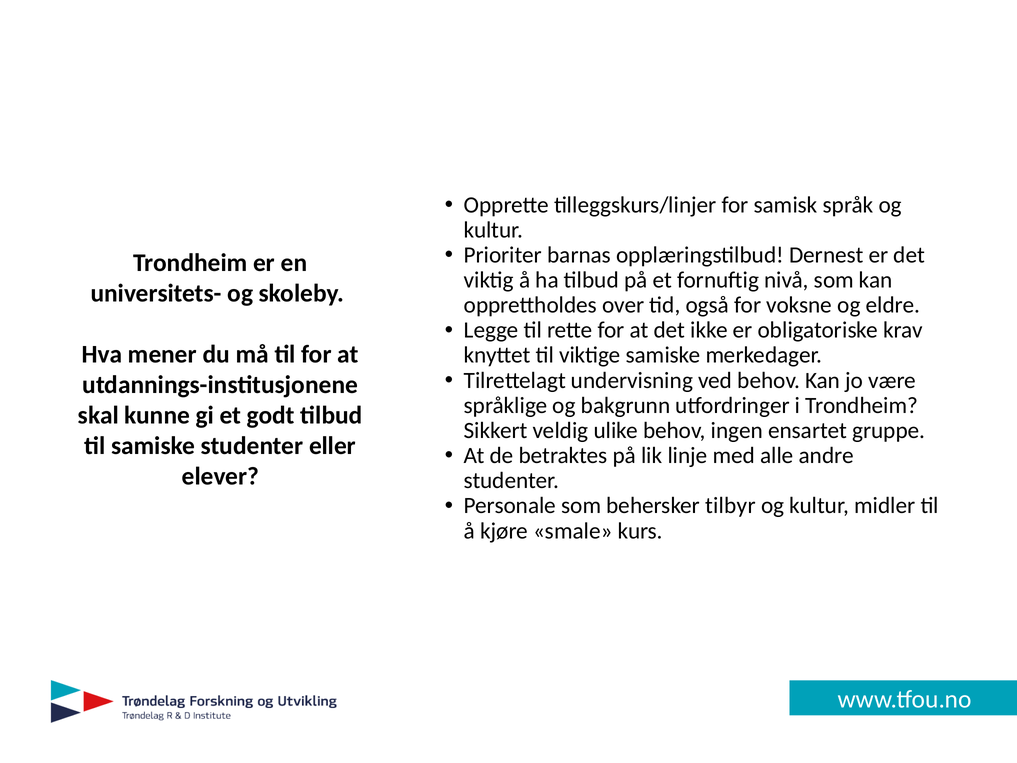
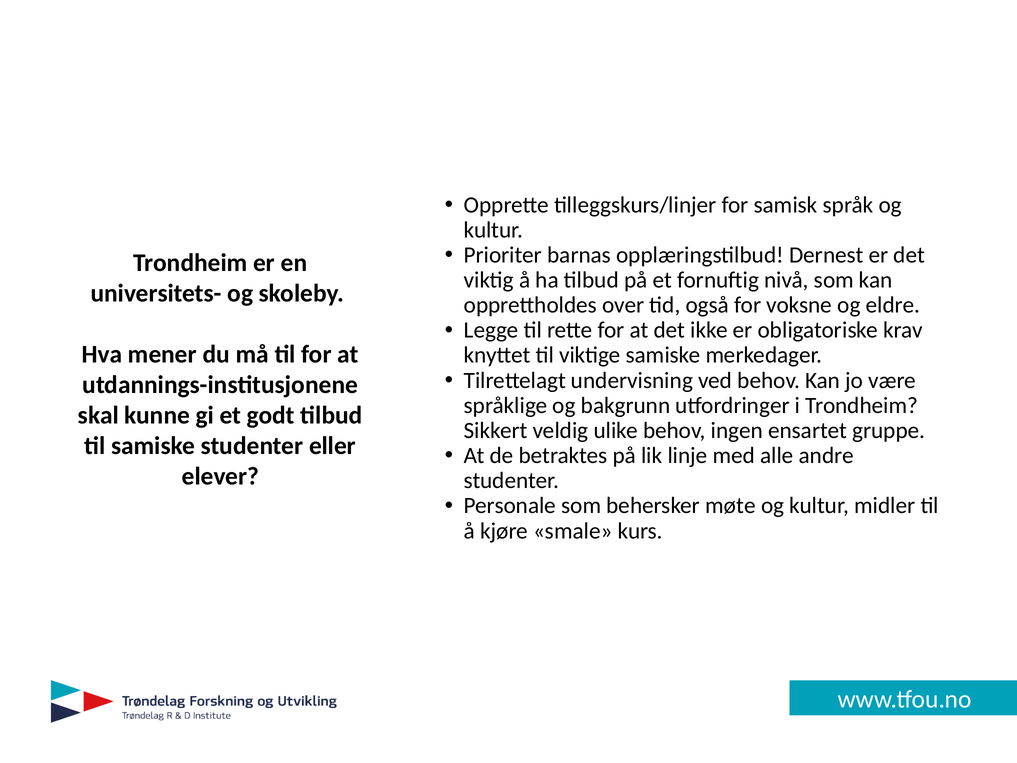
tilbyr: tilbyr -> møte
